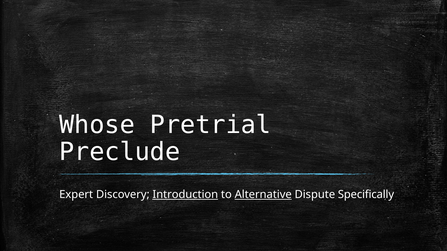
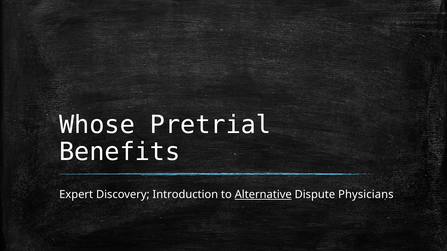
Preclude: Preclude -> Benefits
Introduction underline: present -> none
Specifically: Specifically -> Physicians
